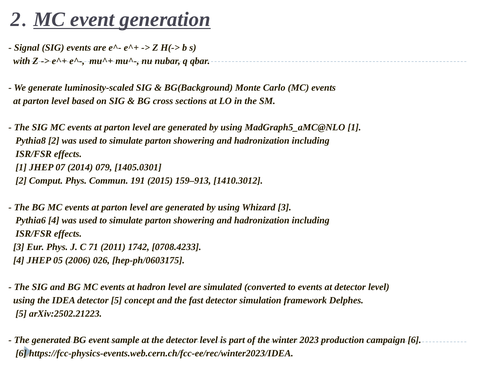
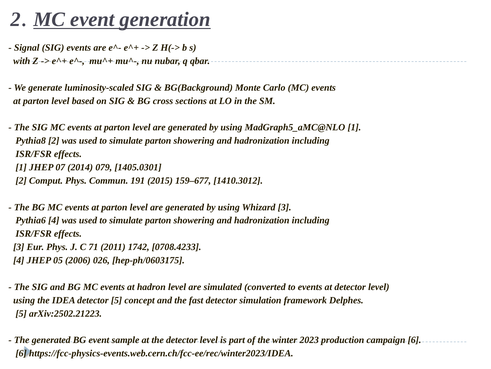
159–913: 159–913 -> 159–677
